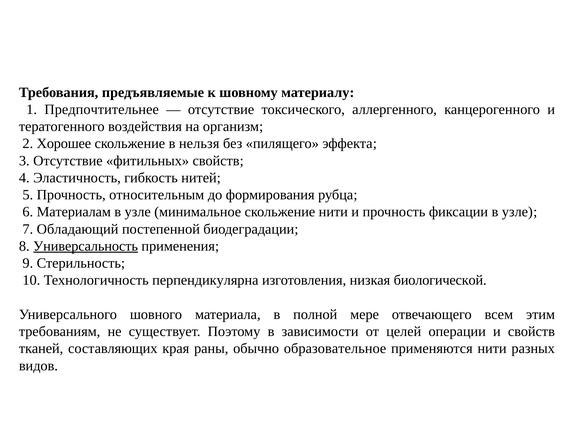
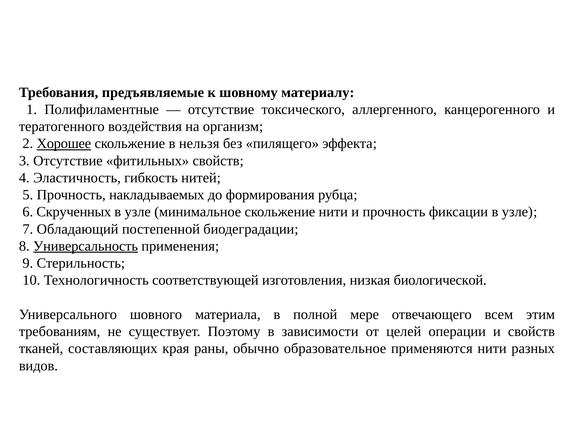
Предпочтительнее: Предпочтительнее -> Полифиламентные
Хорошее underline: none -> present
относительным: относительным -> накладываемых
Материалам: Материалам -> Скрученных
перпендикулярна: перпендикулярна -> соответствующей
